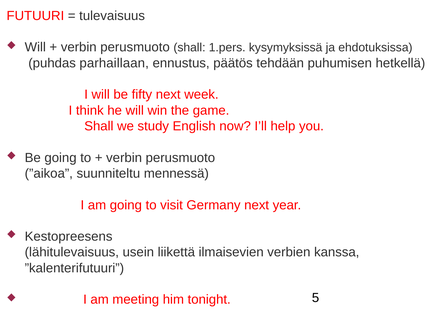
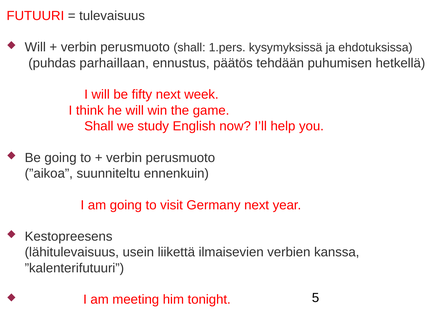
mennessä: mennessä -> ennenkuin
